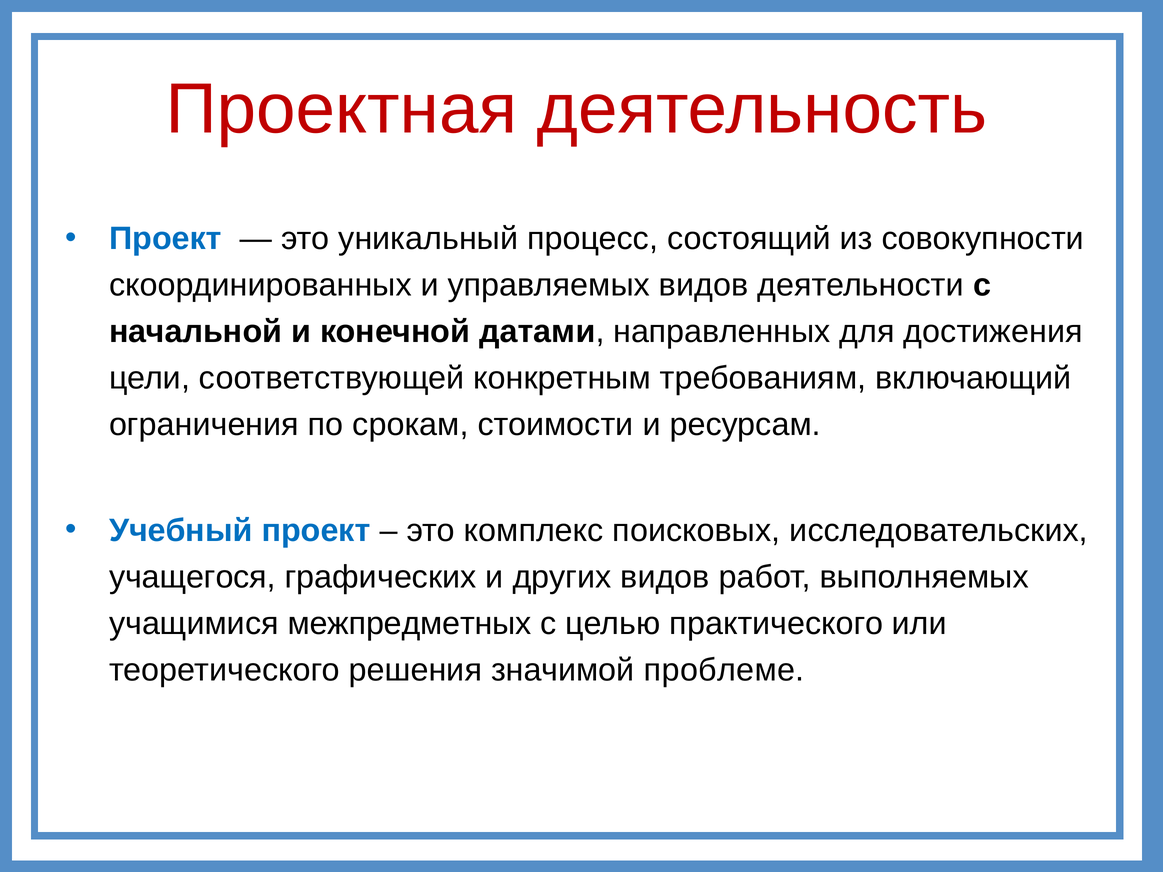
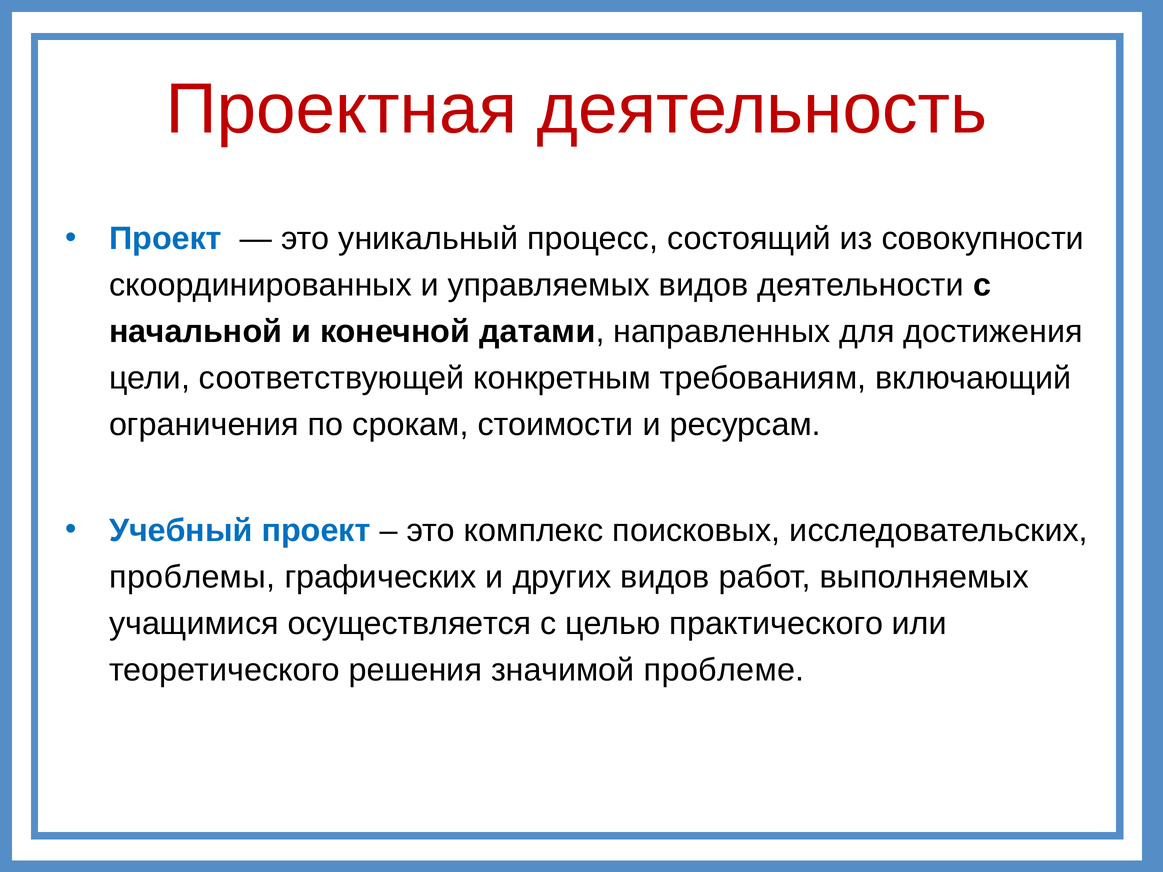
учащегося: учащегося -> проблемы
межпредметных: межпредметных -> осуществляется
